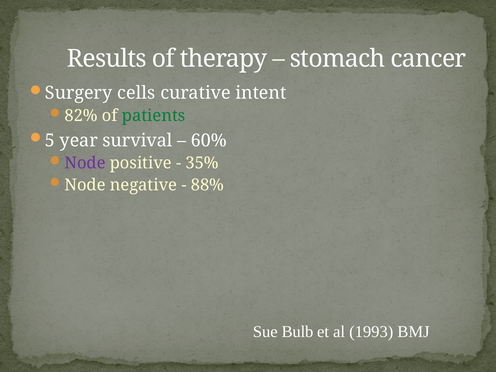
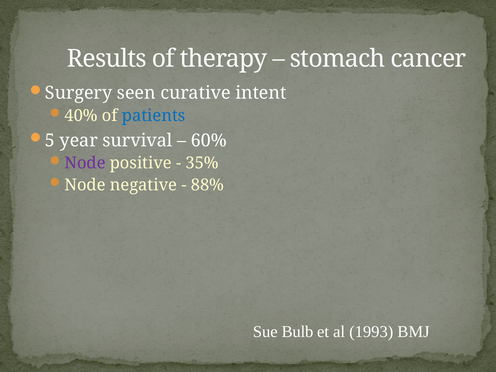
cells: cells -> seen
82%: 82% -> 40%
patients colour: green -> blue
